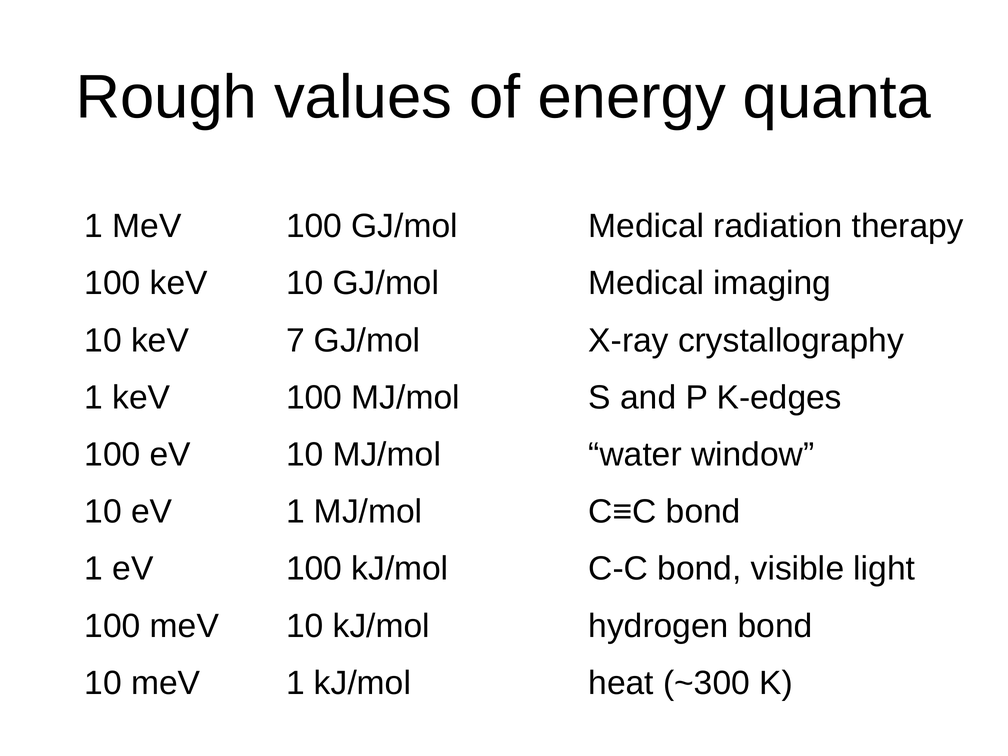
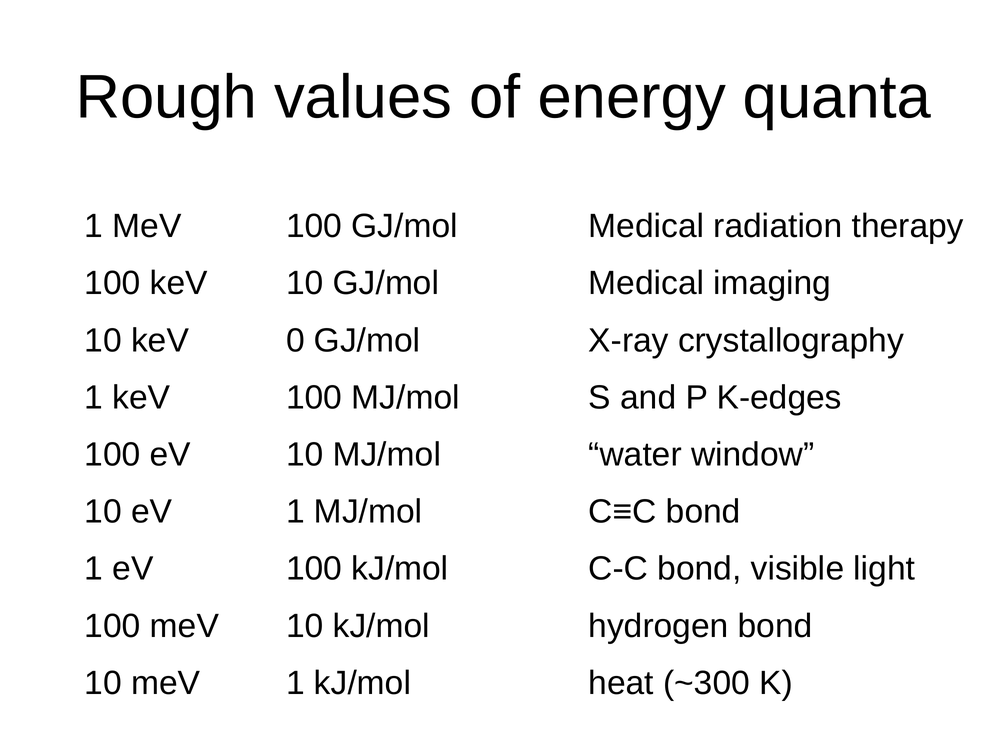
7: 7 -> 0
